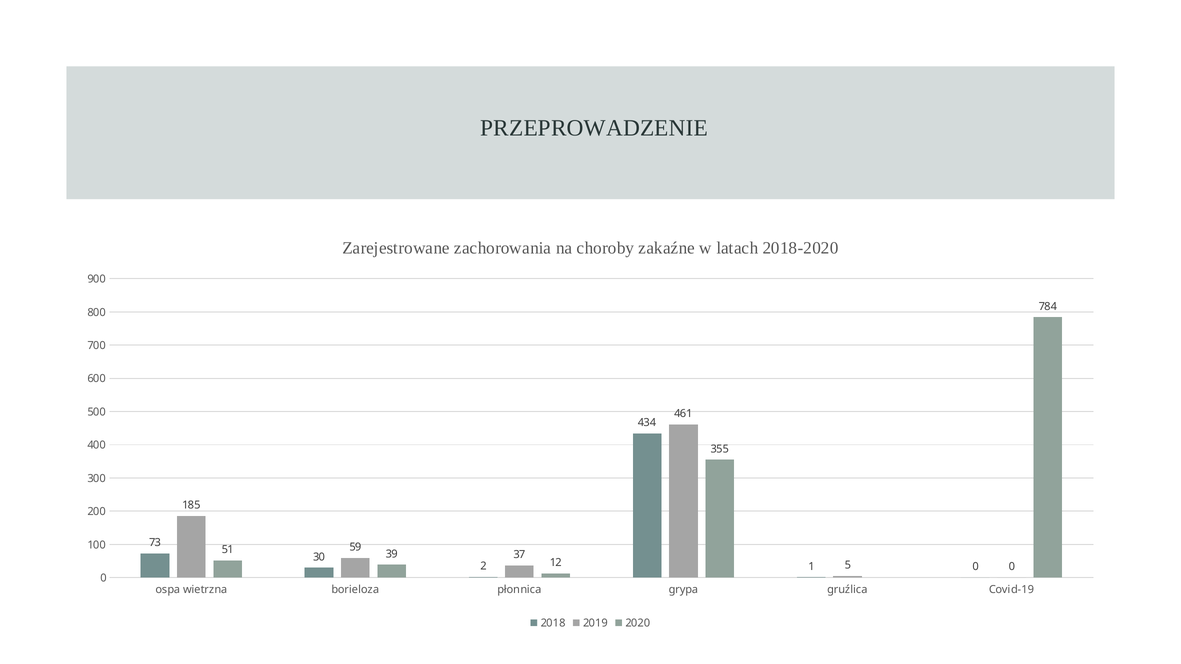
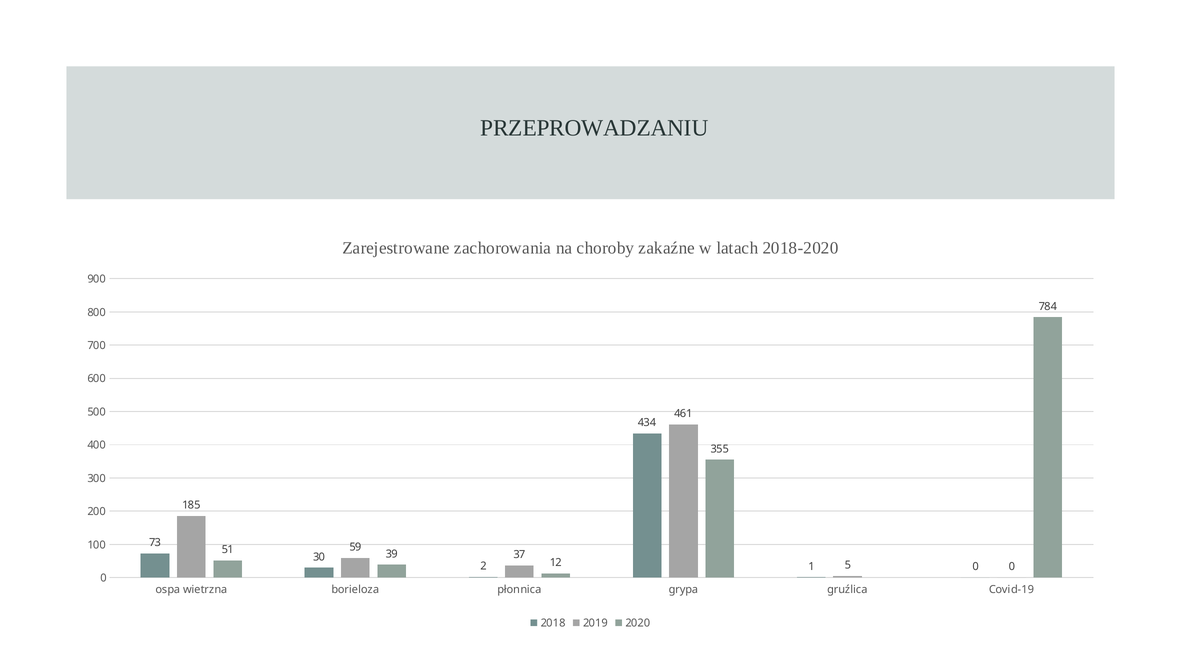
PRZEPROWADZENIE: PRZEPROWADZENIE -> PRZEPROWADZANIU
